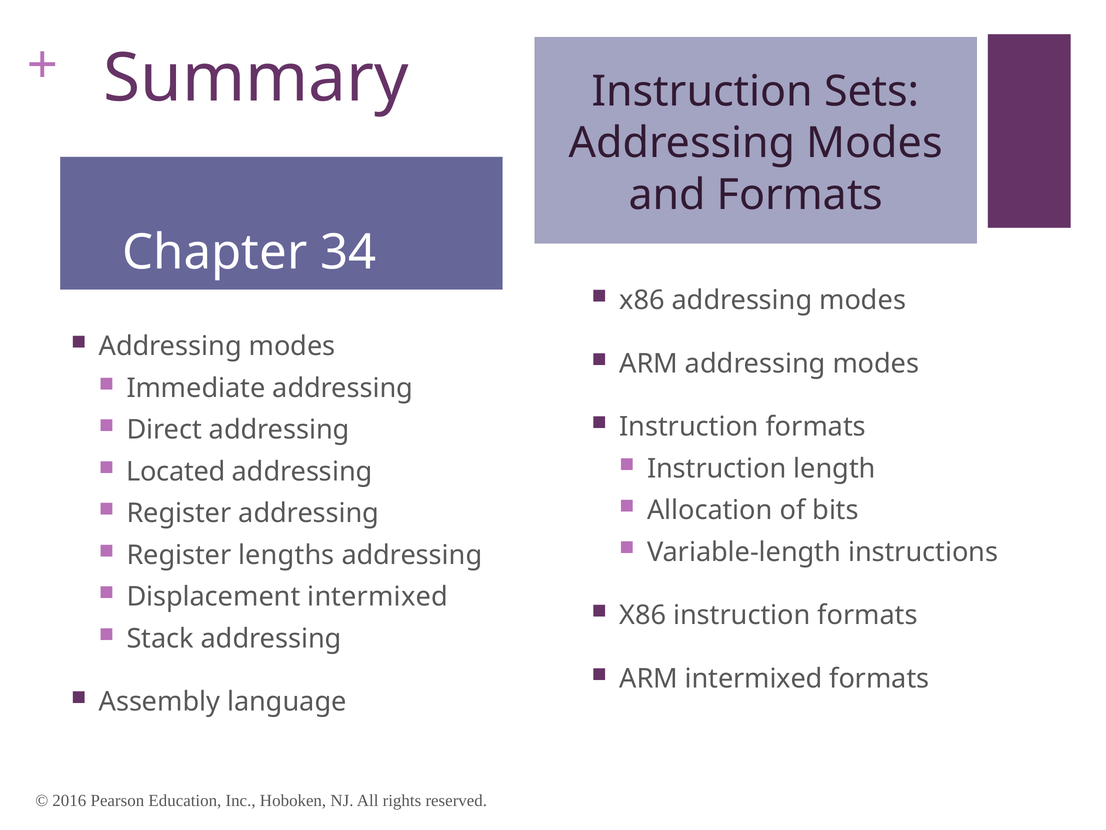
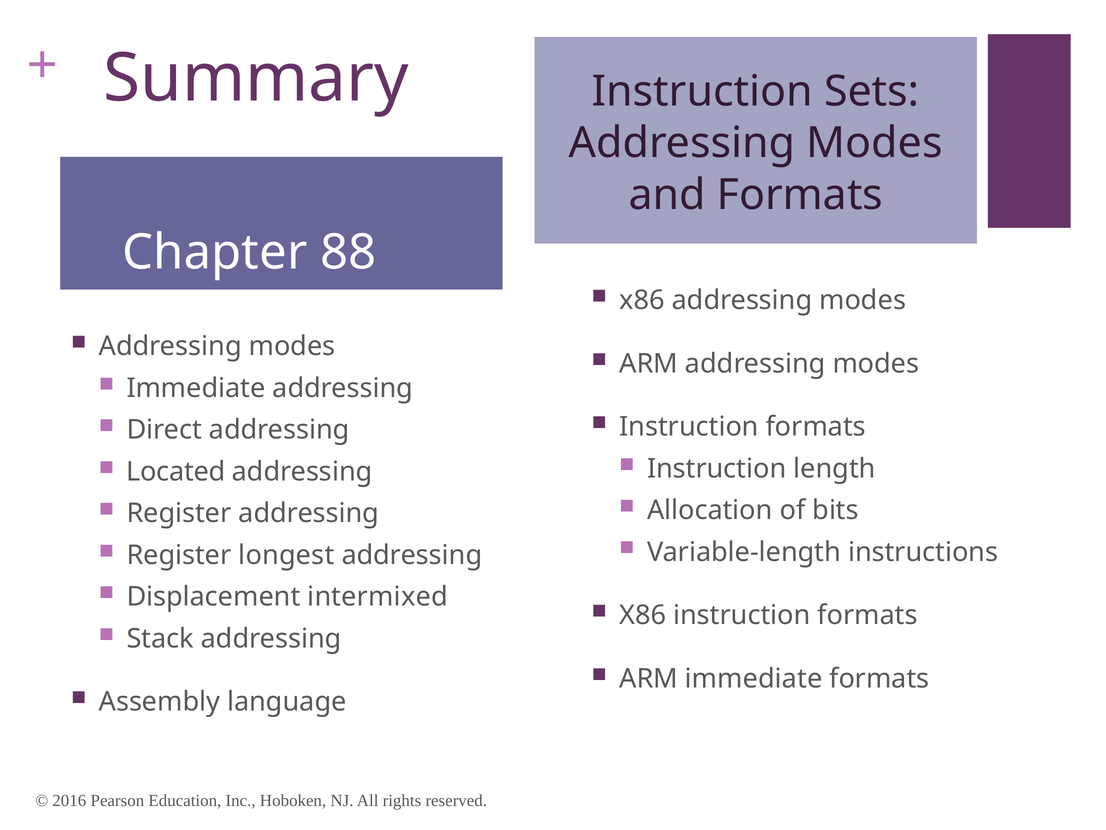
34: 34 -> 88
lengths: lengths -> longest
ARM intermixed: intermixed -> immediate
